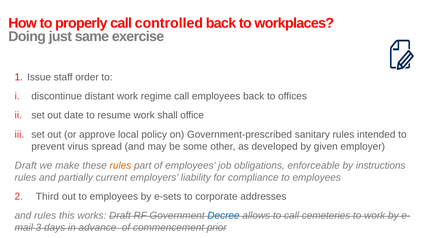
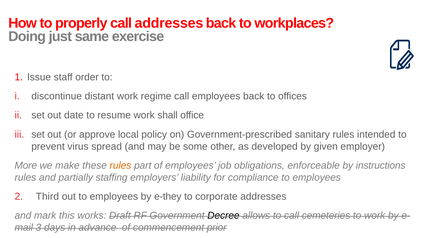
call controlled: controlled -> addresses
Draft at (26, 165): Draft -> More
current: current -> staffing
e-sets: e-sets -> e-they
and rules: rules -> mark
Decree colour: blue -> black
